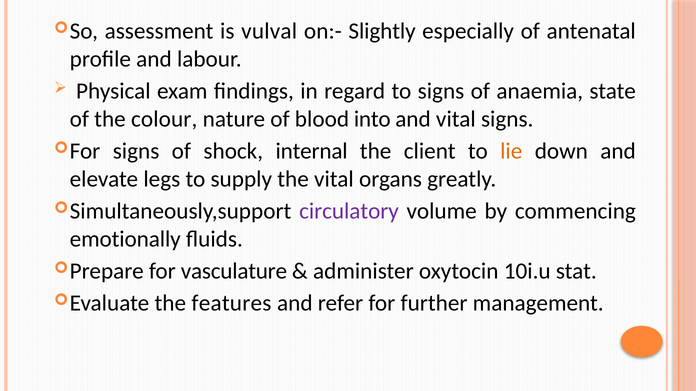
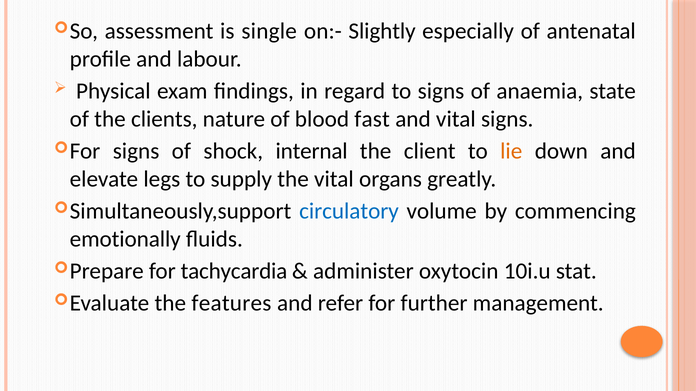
vulval: vulval -> single
colour: colour -> clients
into: into -> fast
circulatory colour: purple -> blue
vasculature: vasculature -> tachycardia
